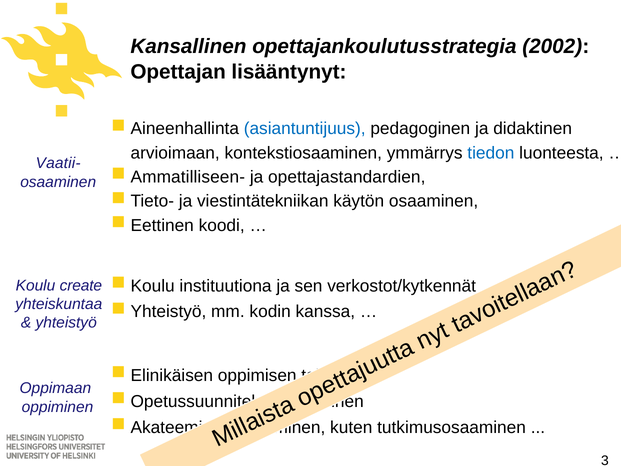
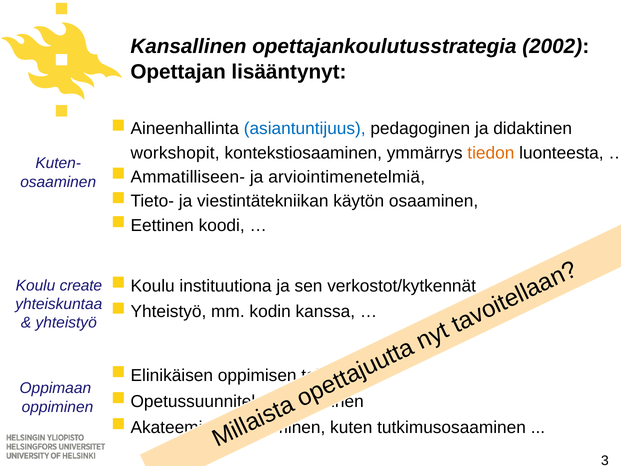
arvioimaan: arvioimaan -> workshopit
tiedon colour: blue -> orange
Vaatii-: Vaatii- -> Kuten-
opettajastandardien: opettajastandardien -> arviointimenetelmiä
